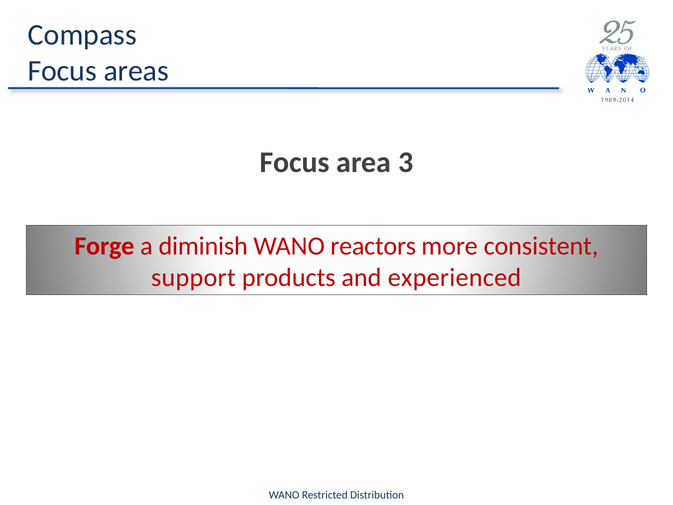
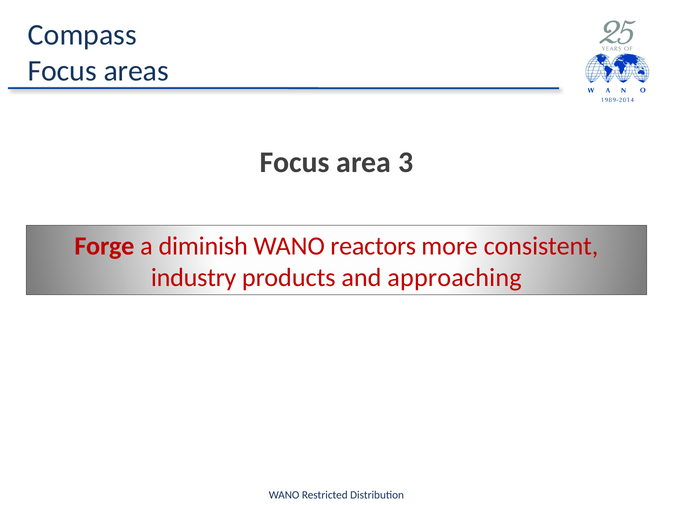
support: support -> industry
experienced: experienced -> approaching
